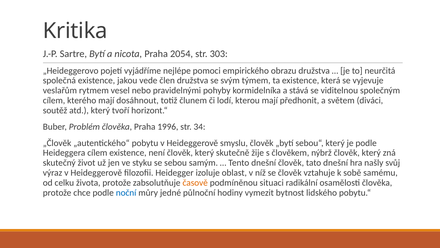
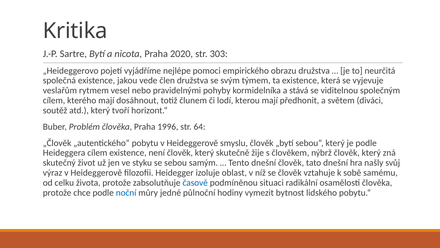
2054: 2054 -> 2020
34: 34 -> 64
časově colour: orange -> blue
